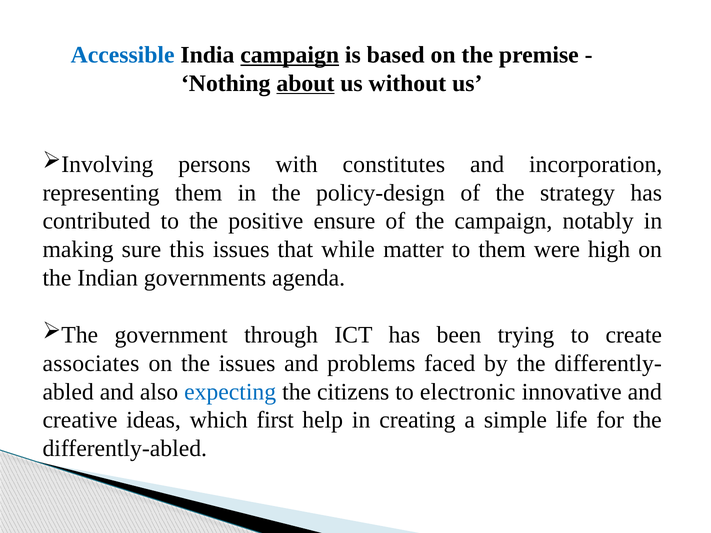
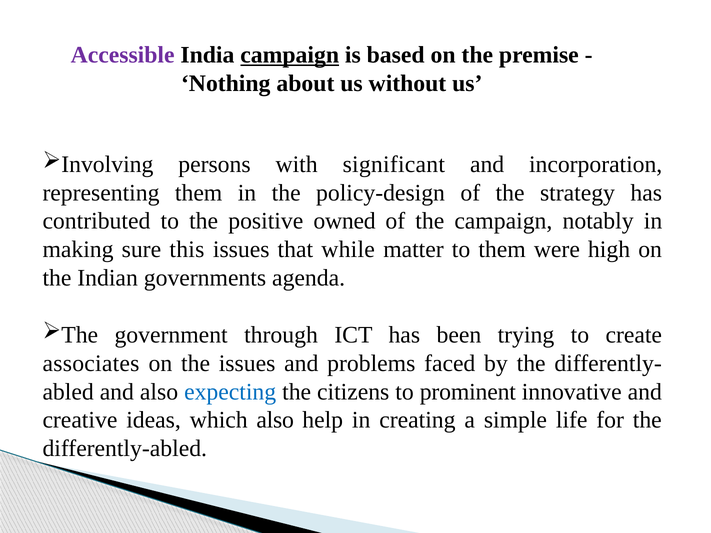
Accessible colour: blue -> purple
about underline: present -> none
constitutes: constitutes -> significant
ensure: ensure -> owned
electronic: electronic -> prominent
which first: first -> also
